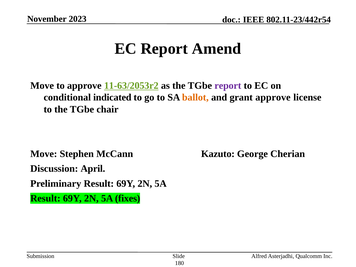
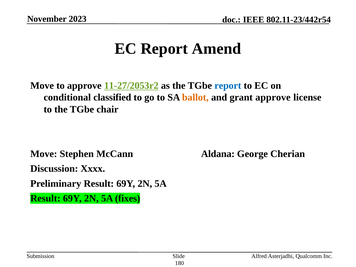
11-63/2053r2: 11-63/2053r2 -> 11-27/2053r2
report at (228, 86) colour: purple -> blue
indicated: indicated -> classified
Kazuto: Kazuto -> Aldana
April: April -> Xxxx
